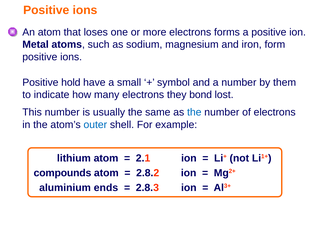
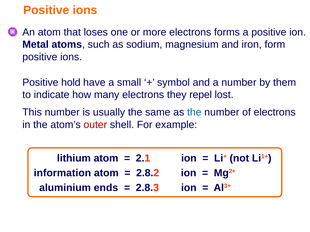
bond: bond -> repel
outer colour: blue -> red
compounds: compounds -> information
